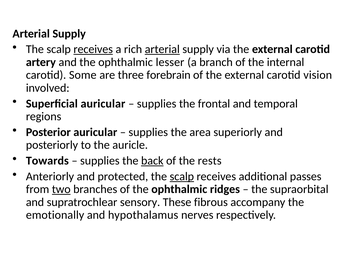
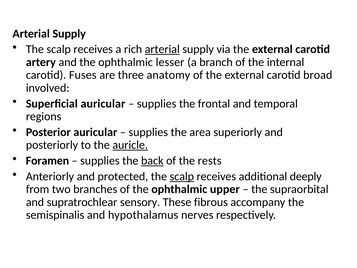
receives at (93, 49) underline: present -> none
Some: Some -> Fuses
forebrain: forebrain -> anatomy
vision: vision -> broad
auricle underline: none -> present
Towards: Towards -> Foramen
passes: passes -> deeply
two underline: present -> none
ridges: ridges -> upper
emotionally: emotionally -> semispinalis
